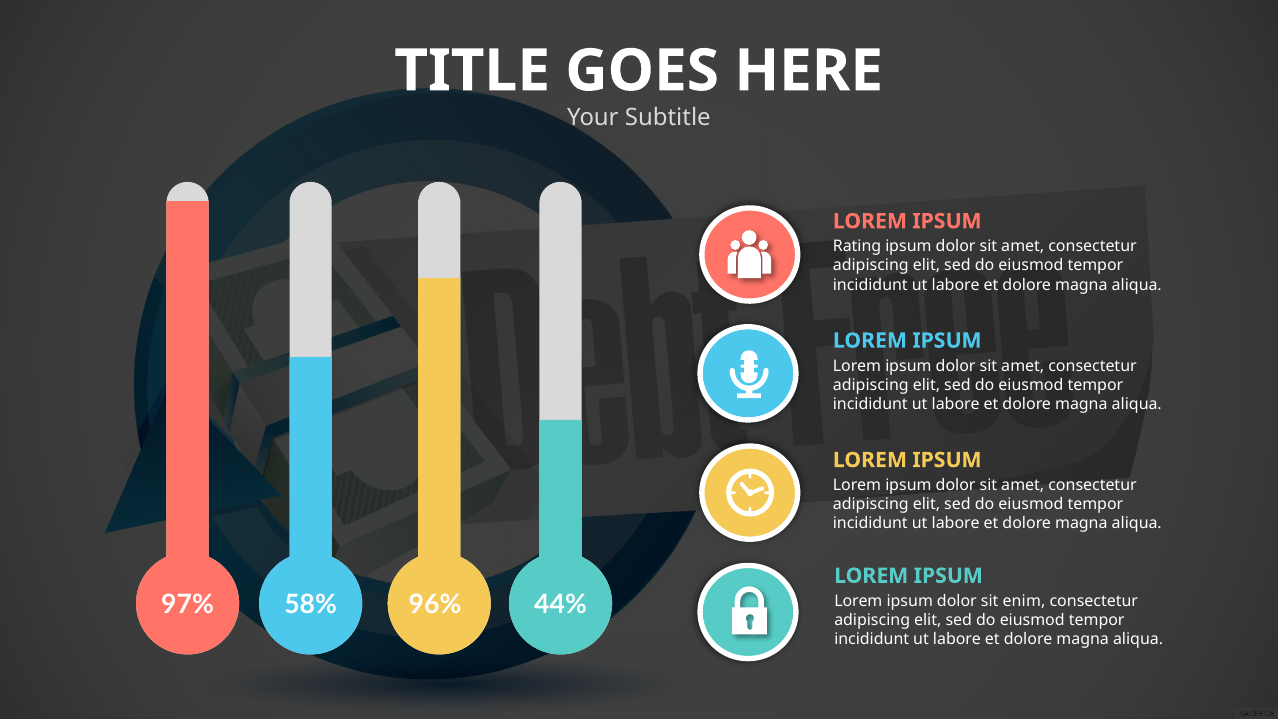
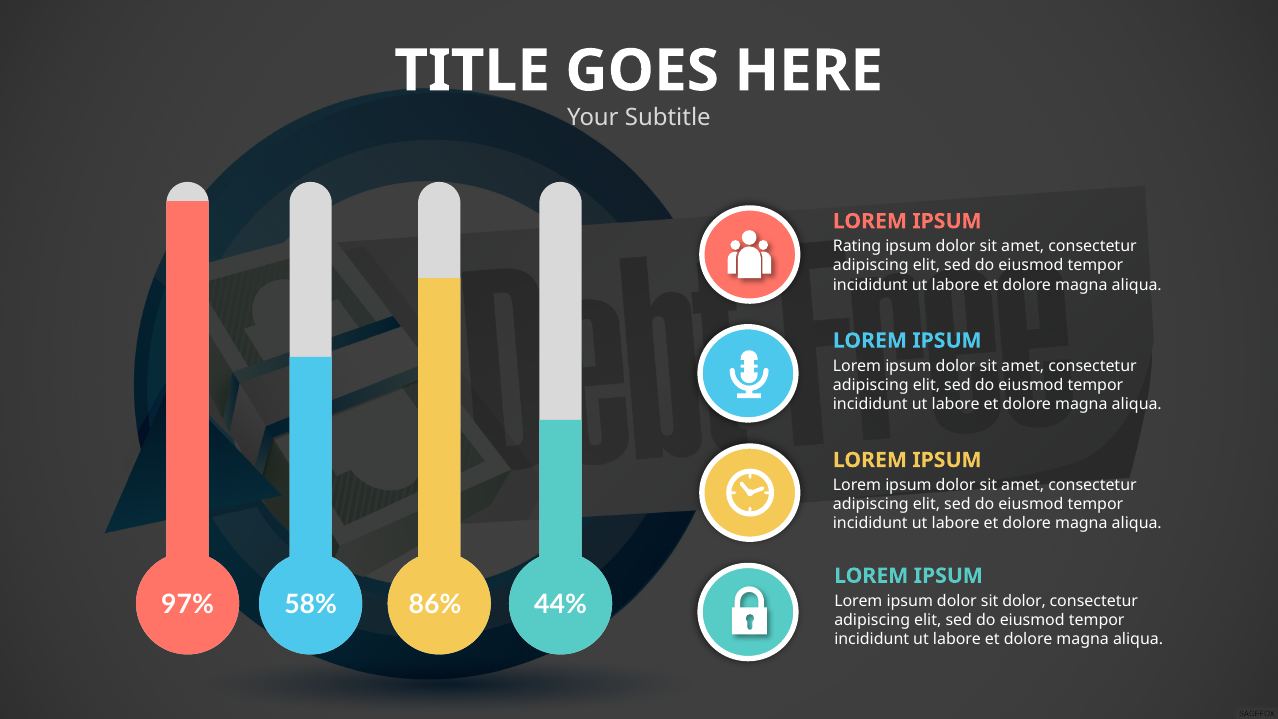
96%: 96% -> 86%
sit enim: enim -> dolor
